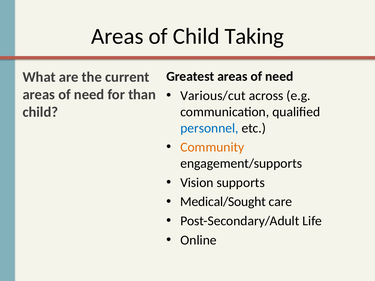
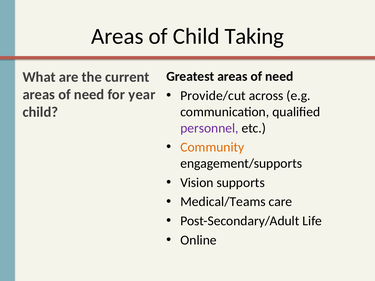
Various/cut: Various/cut -> Provide/cut
than: than -> year
personnel colour: blue -> purple
Medical/Sought: Medical/Sought -> Medical/Teams
